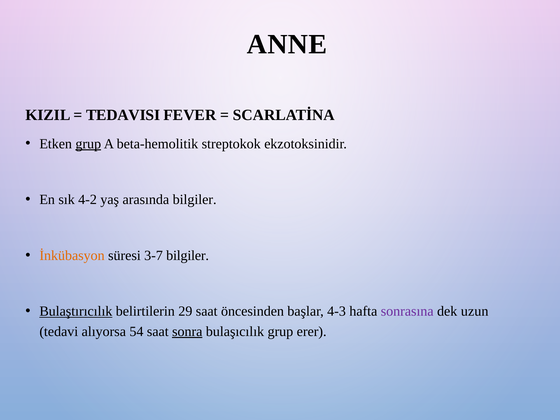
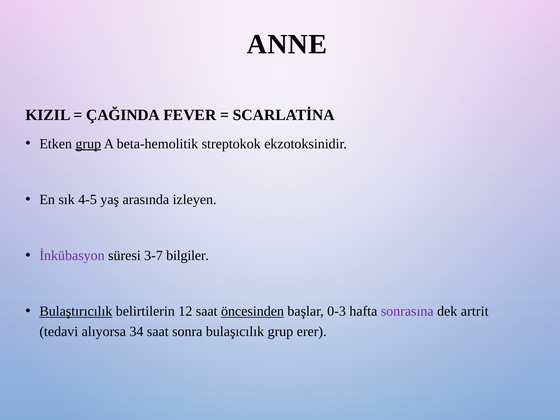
TEDAVISI: TEDAVISI -> ÇAĞINDA
4-2: 4-2 -> 4-5
arasında bilgiler: bilgiler -> izleyen
İnkübasyon colour: orange -> purple
29: 29 -> 12
öncesinden underline: none -> present
4-3: 4-3 -> 0-3
uzun: uzun -> artrit
54: 54 -> 34
sonra underline: present -> none
